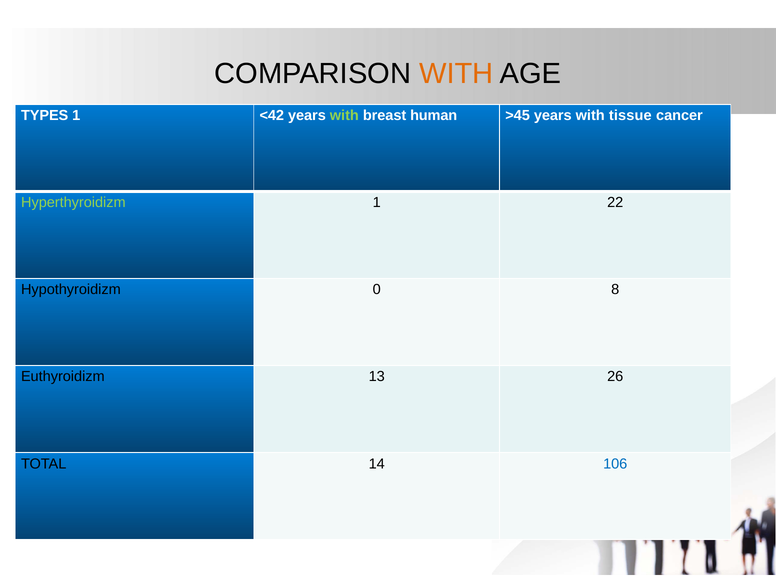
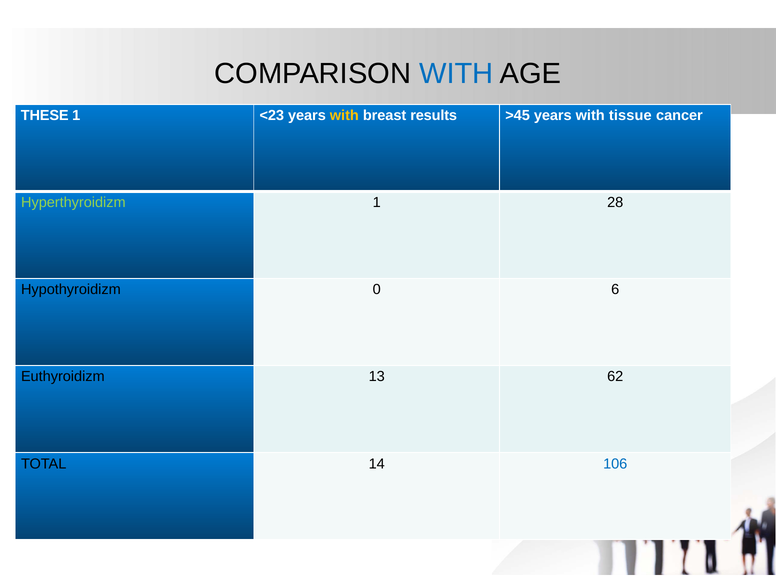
WITH at (456, 74) colour: orange -> blue
TYPES: TYPES -> THESE
<42: <42 -> <23
with at (344, 116) colour: light green -> yellow
human: human -> results
22: 22 -> 28
8: 8 -> 6
26: 26 -> 62
